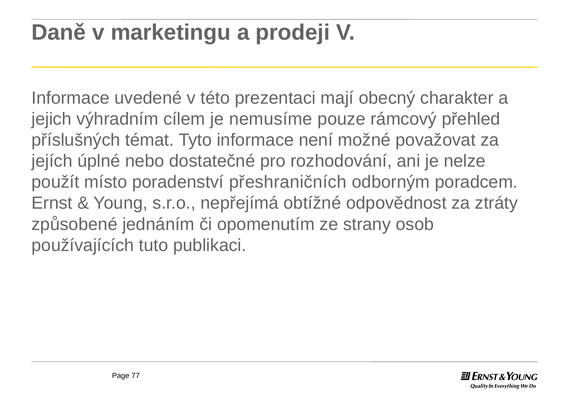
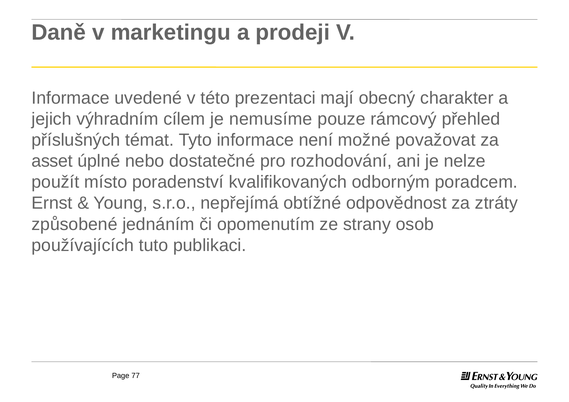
jejích: jejích -> asset
přeshraničních: přeshraničních -> kvalifikovaných
